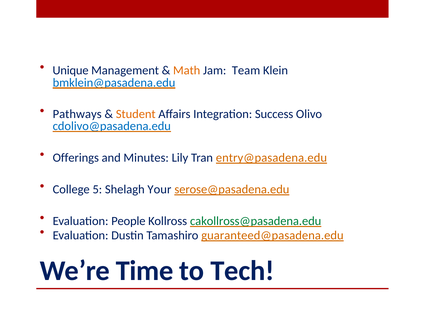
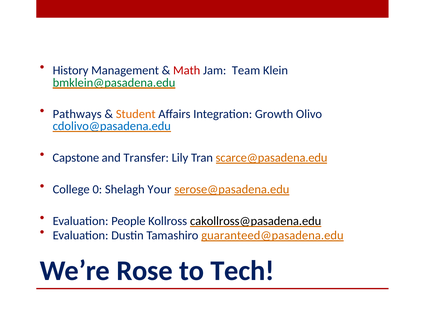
Unique: Unique -> History
Math colour: orange -> red
bmklein@pasadena.edu colour: blue -> green
Success: Success -> Growth
Offerings: Offerings -> Capstone
Minutes: Minutes -> Transfer
entry@pasadena.edu: entry@pasadena.edu -> scarce@pasadena.edu
5: 5 -> 0
cakollross@pasadena.edu colour: green -> black
Time: Time -> Rose
